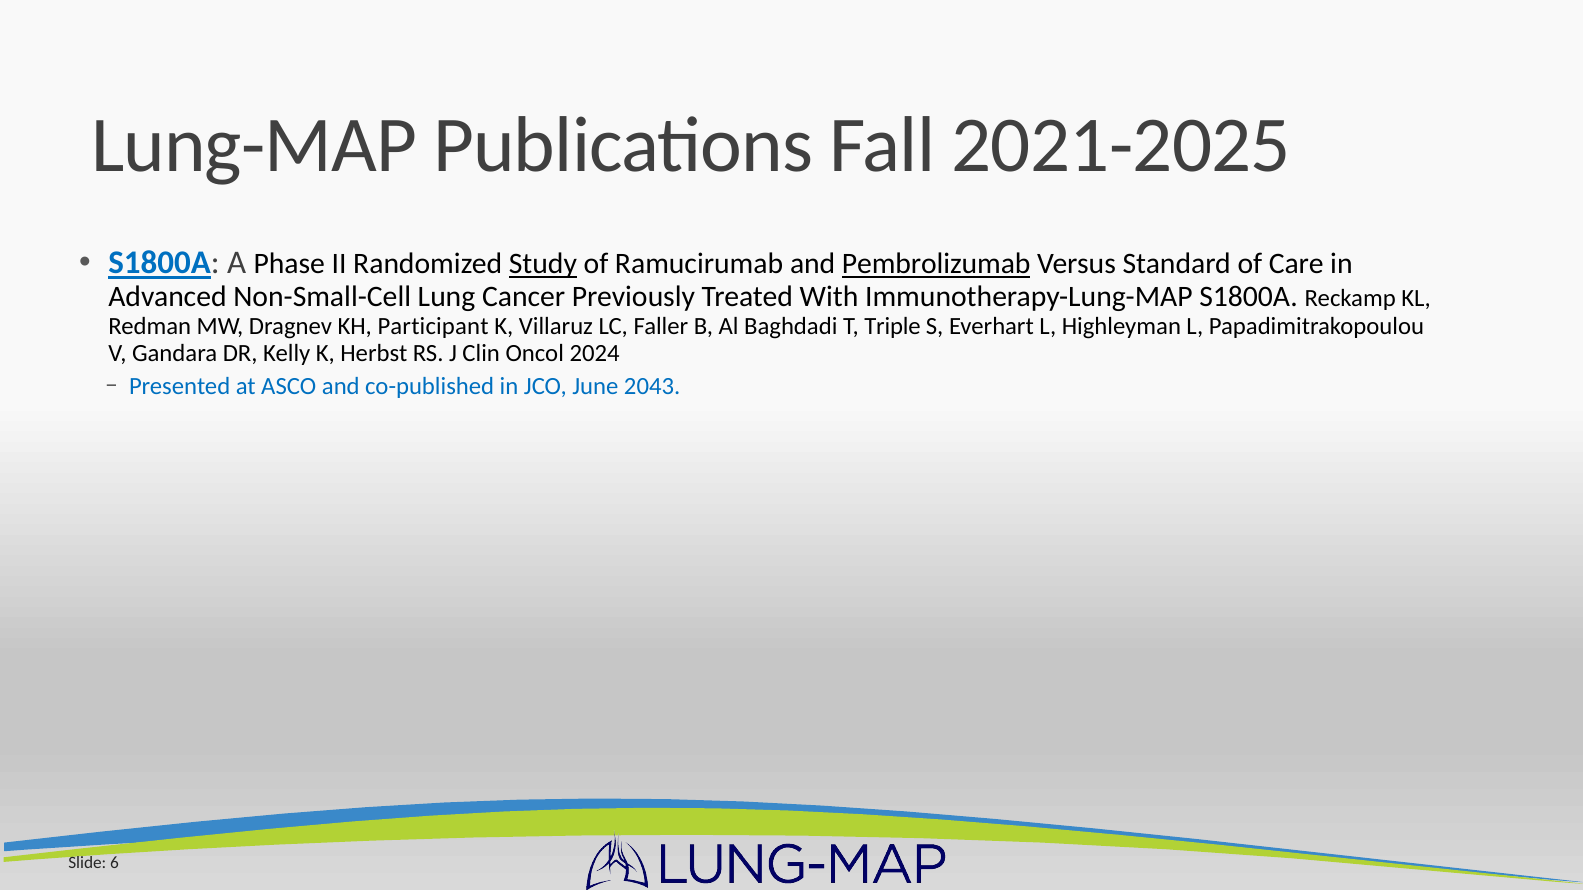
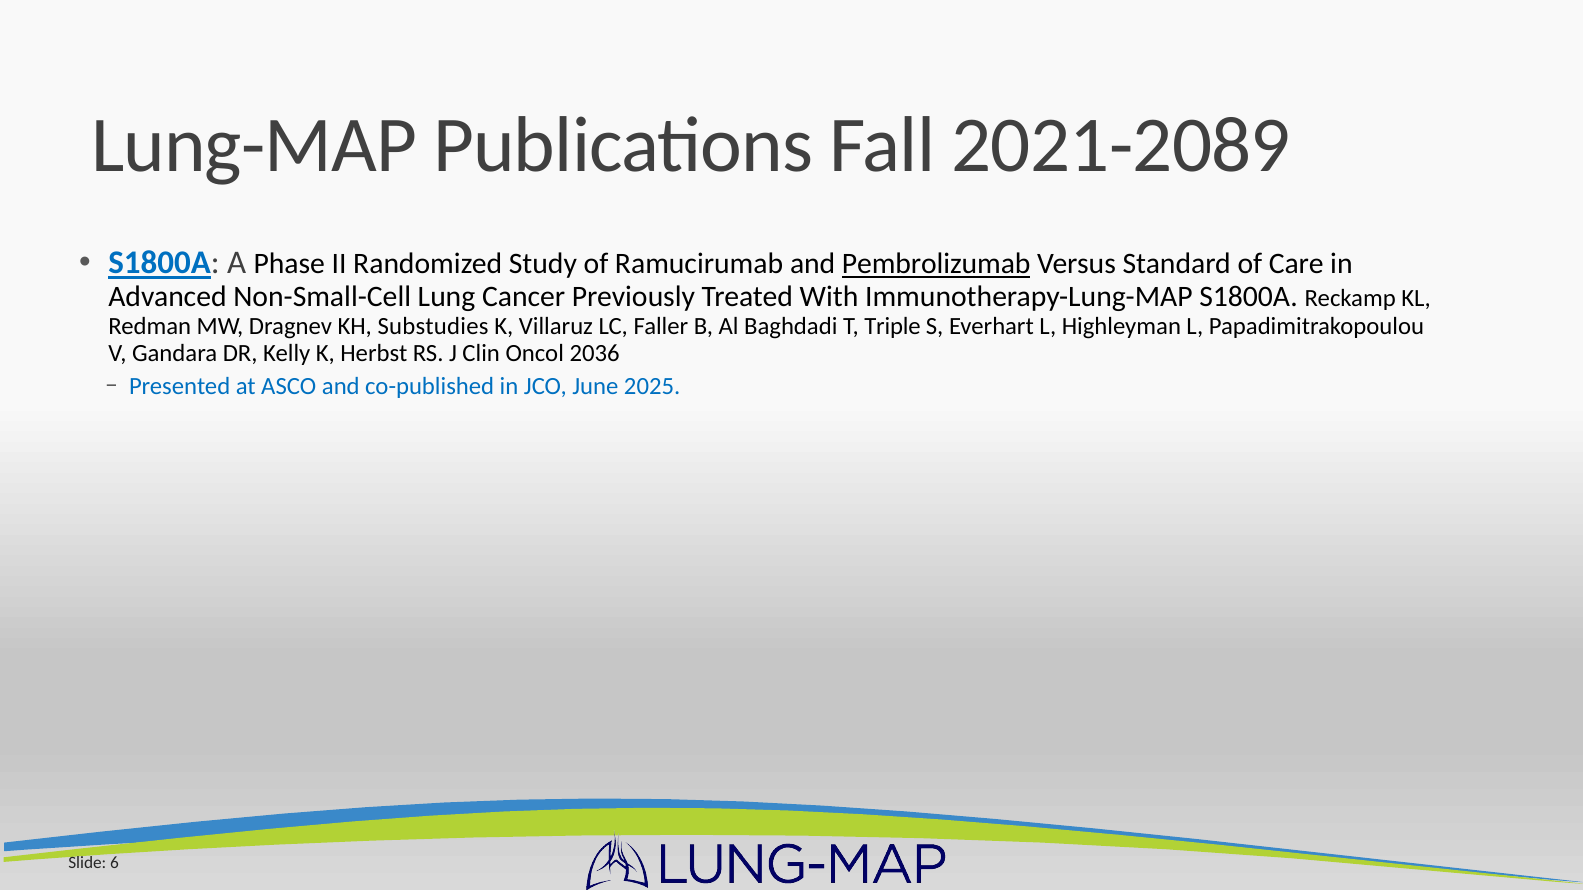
2021-2025: 2021-2025 -> 2021-2089
Study underline: present -> none
Participant: Participant -> Substudies
2024: 2024 -> 2036
2043: 2043 -> 2025
